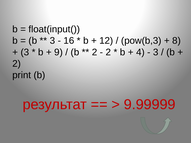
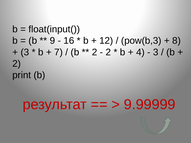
3 at (52, 41): 3 -> 9
9: 9 -> 7
